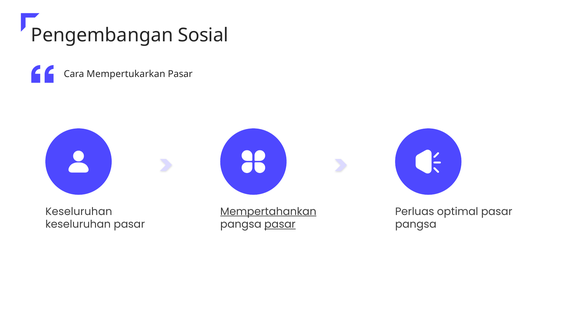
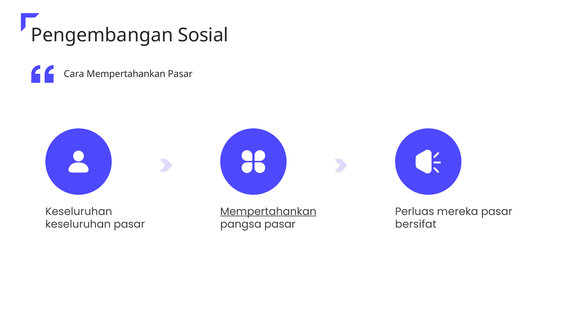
Cara Mempertukarkan: Mempertukarkan -> Mempertahankan
optimal: optimal -> mereka
pasar at (280, 224) underline: present -> none
pangsa at (416, 224): pangsa -> bersifat
